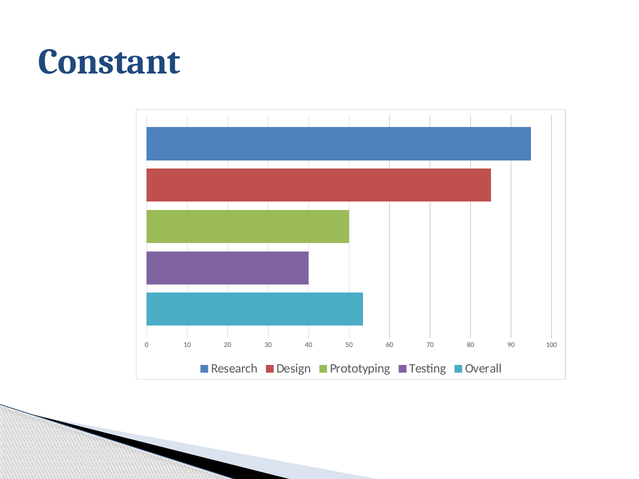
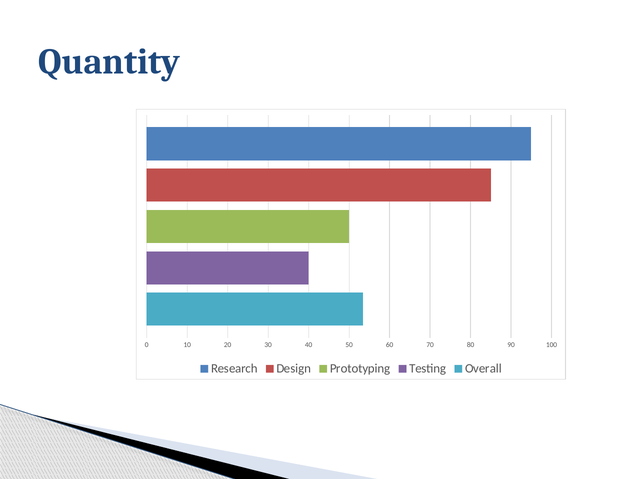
Constant: Constant -> Quantity
